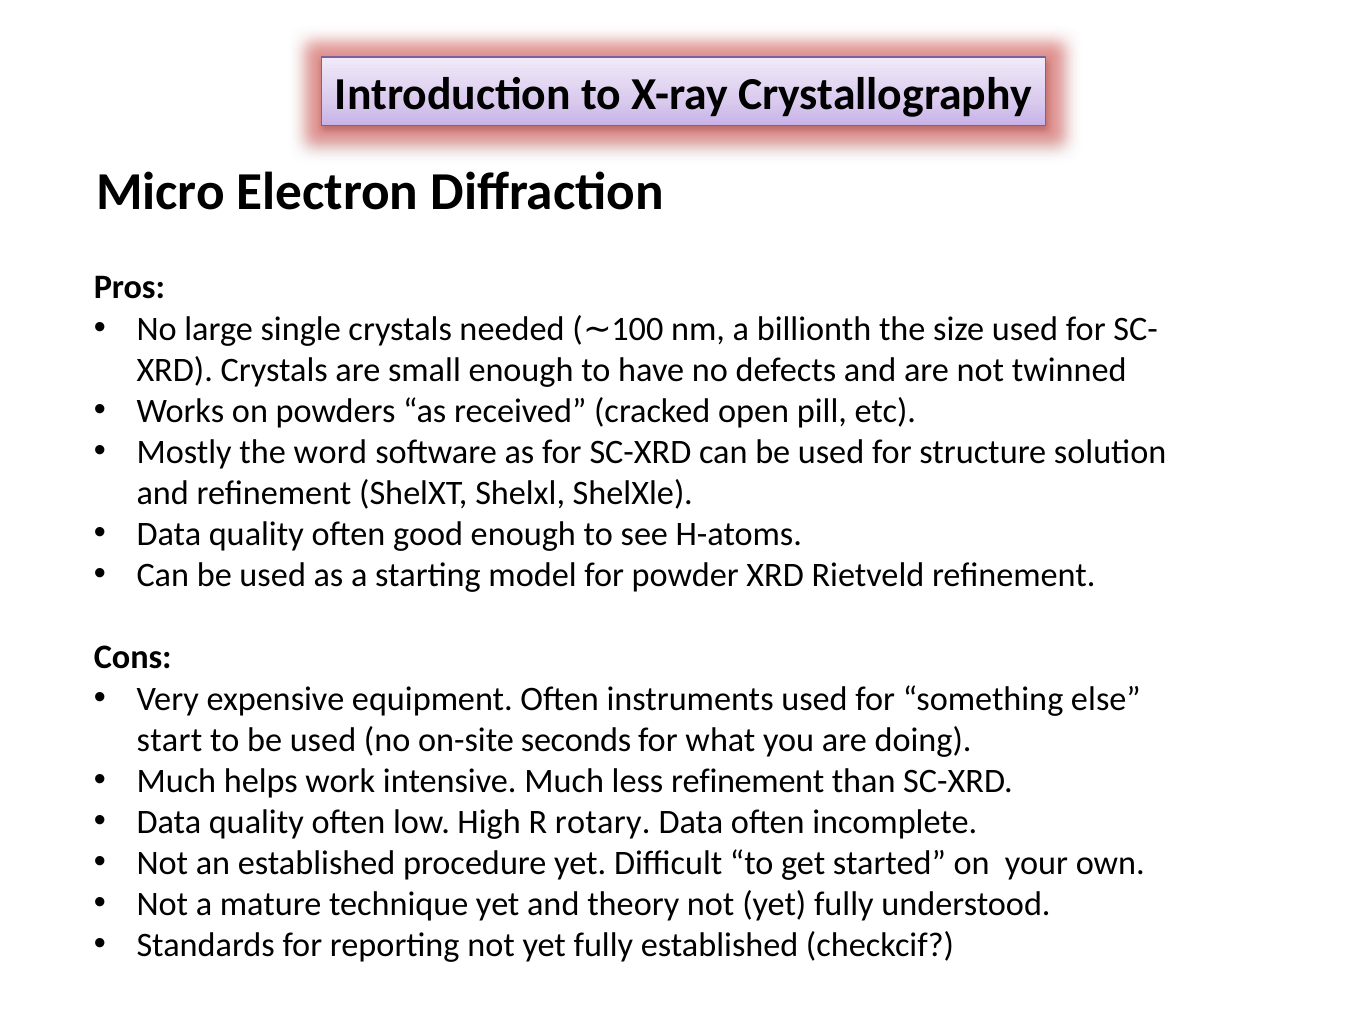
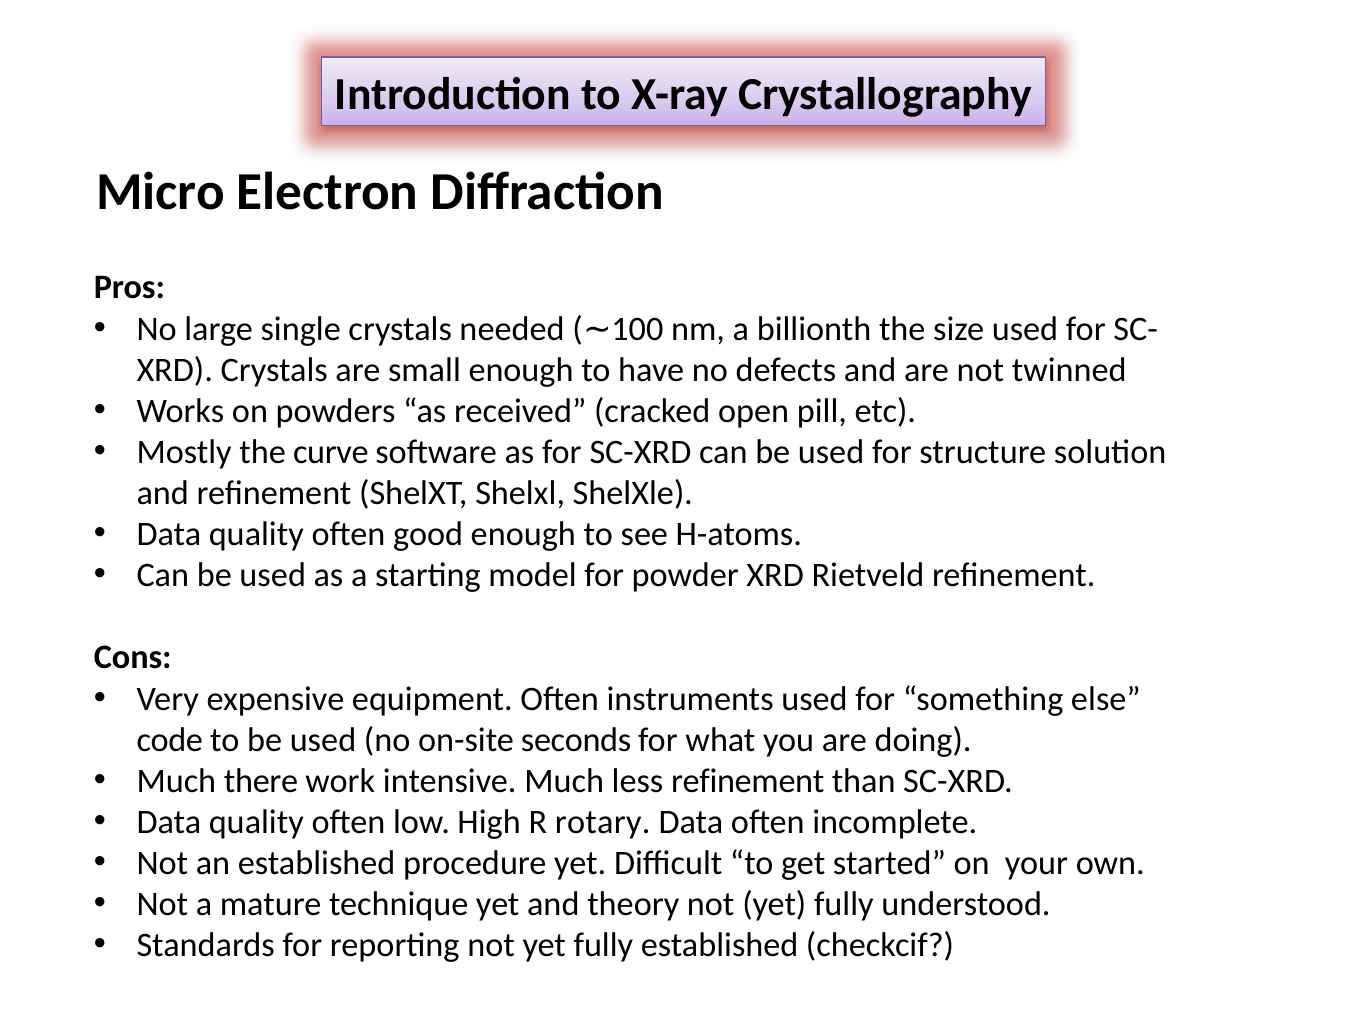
word: word -> curve
start: start -> code
helps: helps -> there
